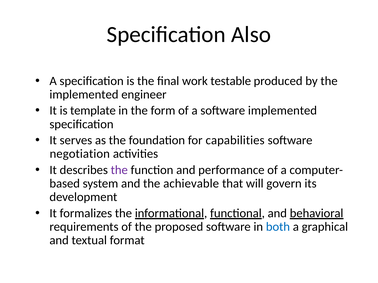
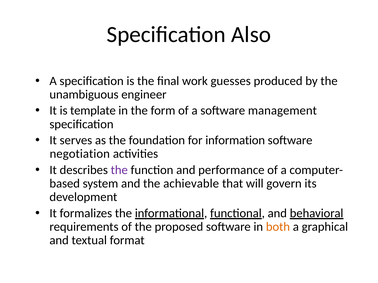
testable: testable -> guesses
implemented at (84, 95): implemented -> unambiguous
software implemented: implemented -> management
capabilities: capabilities -> information
both colour: blue -> orange
